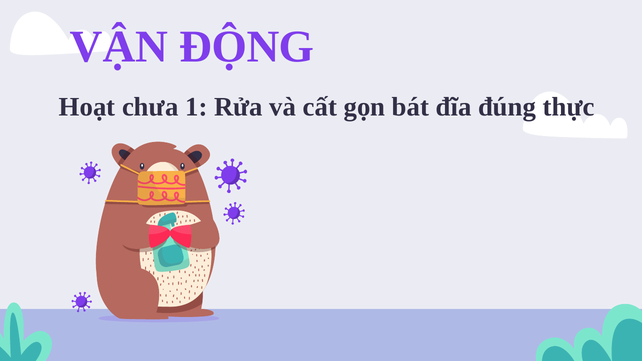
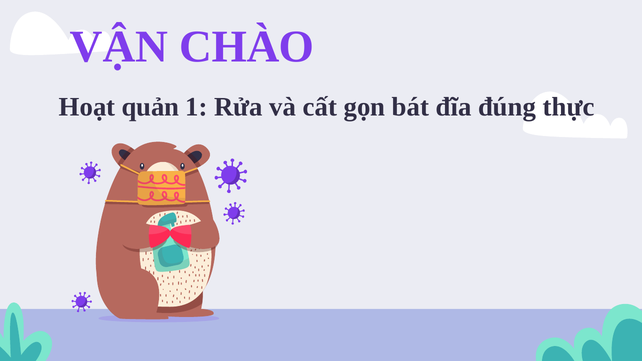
ĐỘNG: ĐỘNG -> CHÀO
chưa: chưa -> quản
